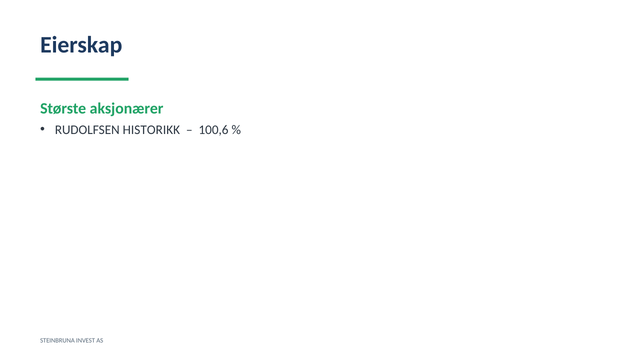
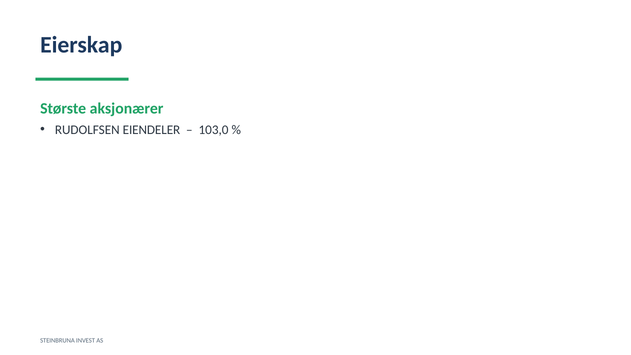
HISTORIKK: HISTORIKK -> EIENDELER
100,6: 100,6 -> 103,0
